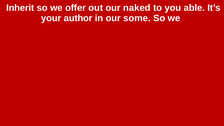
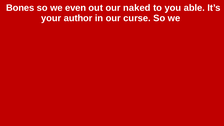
Inherit: Inherit -> Bones
offer: offer -> even
some: some -> curse
